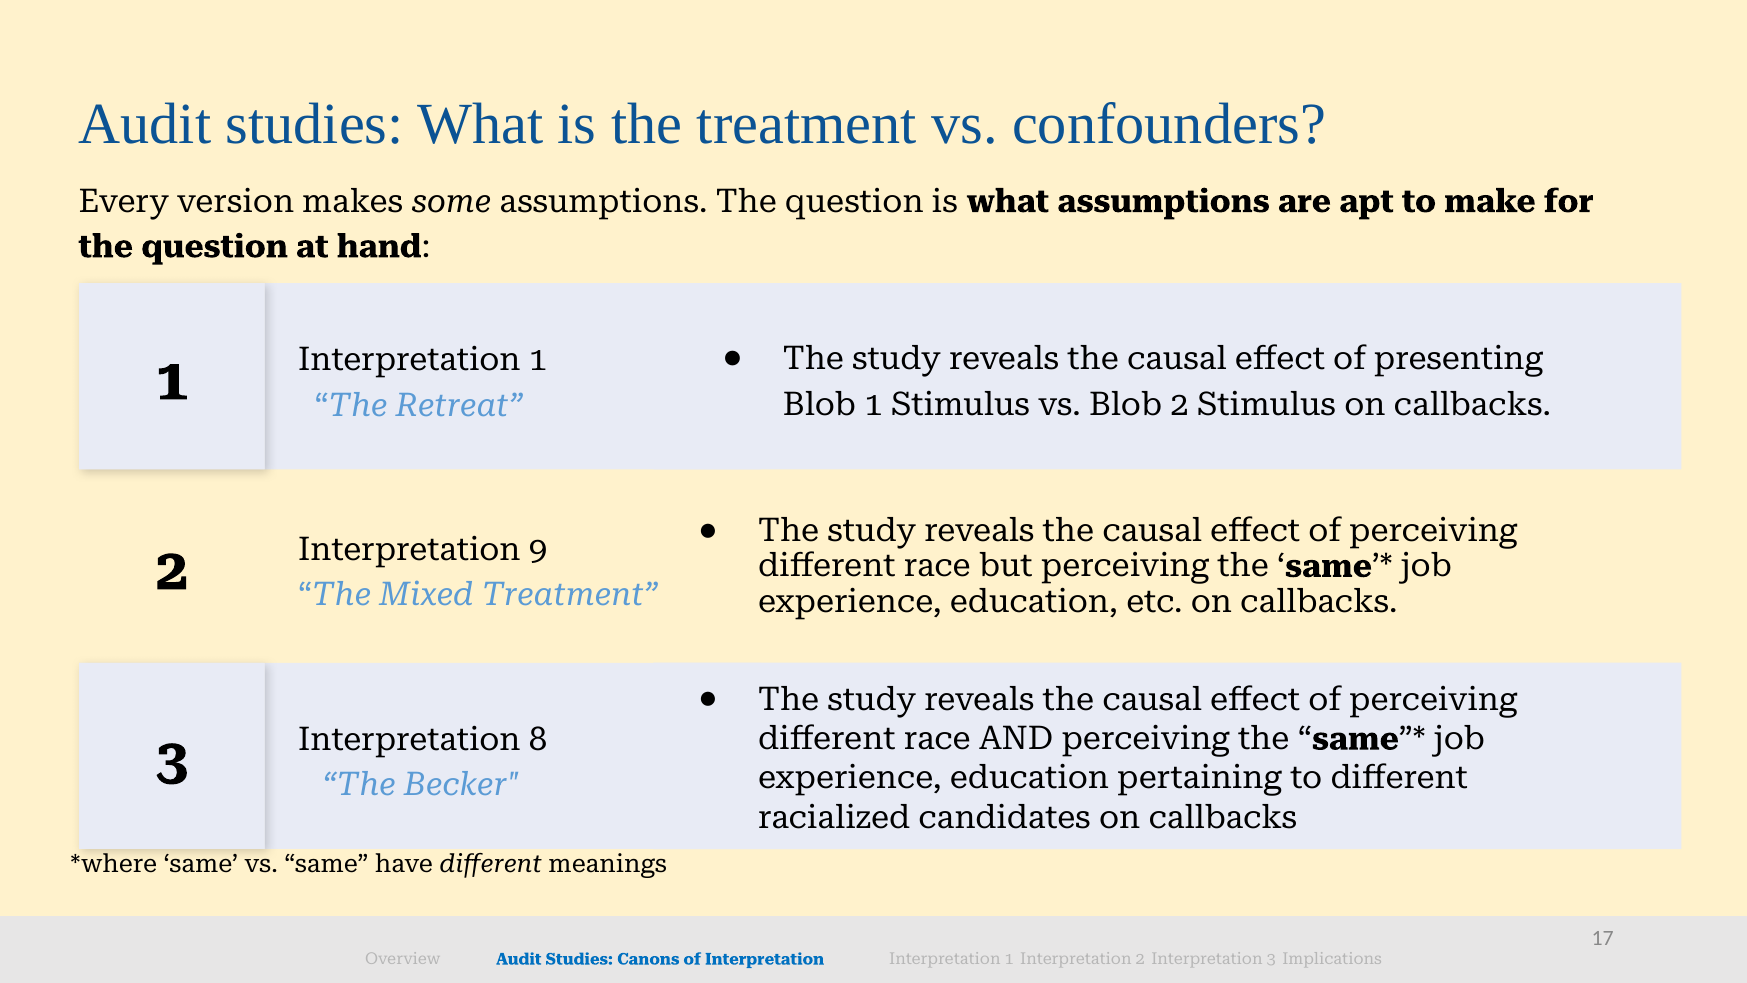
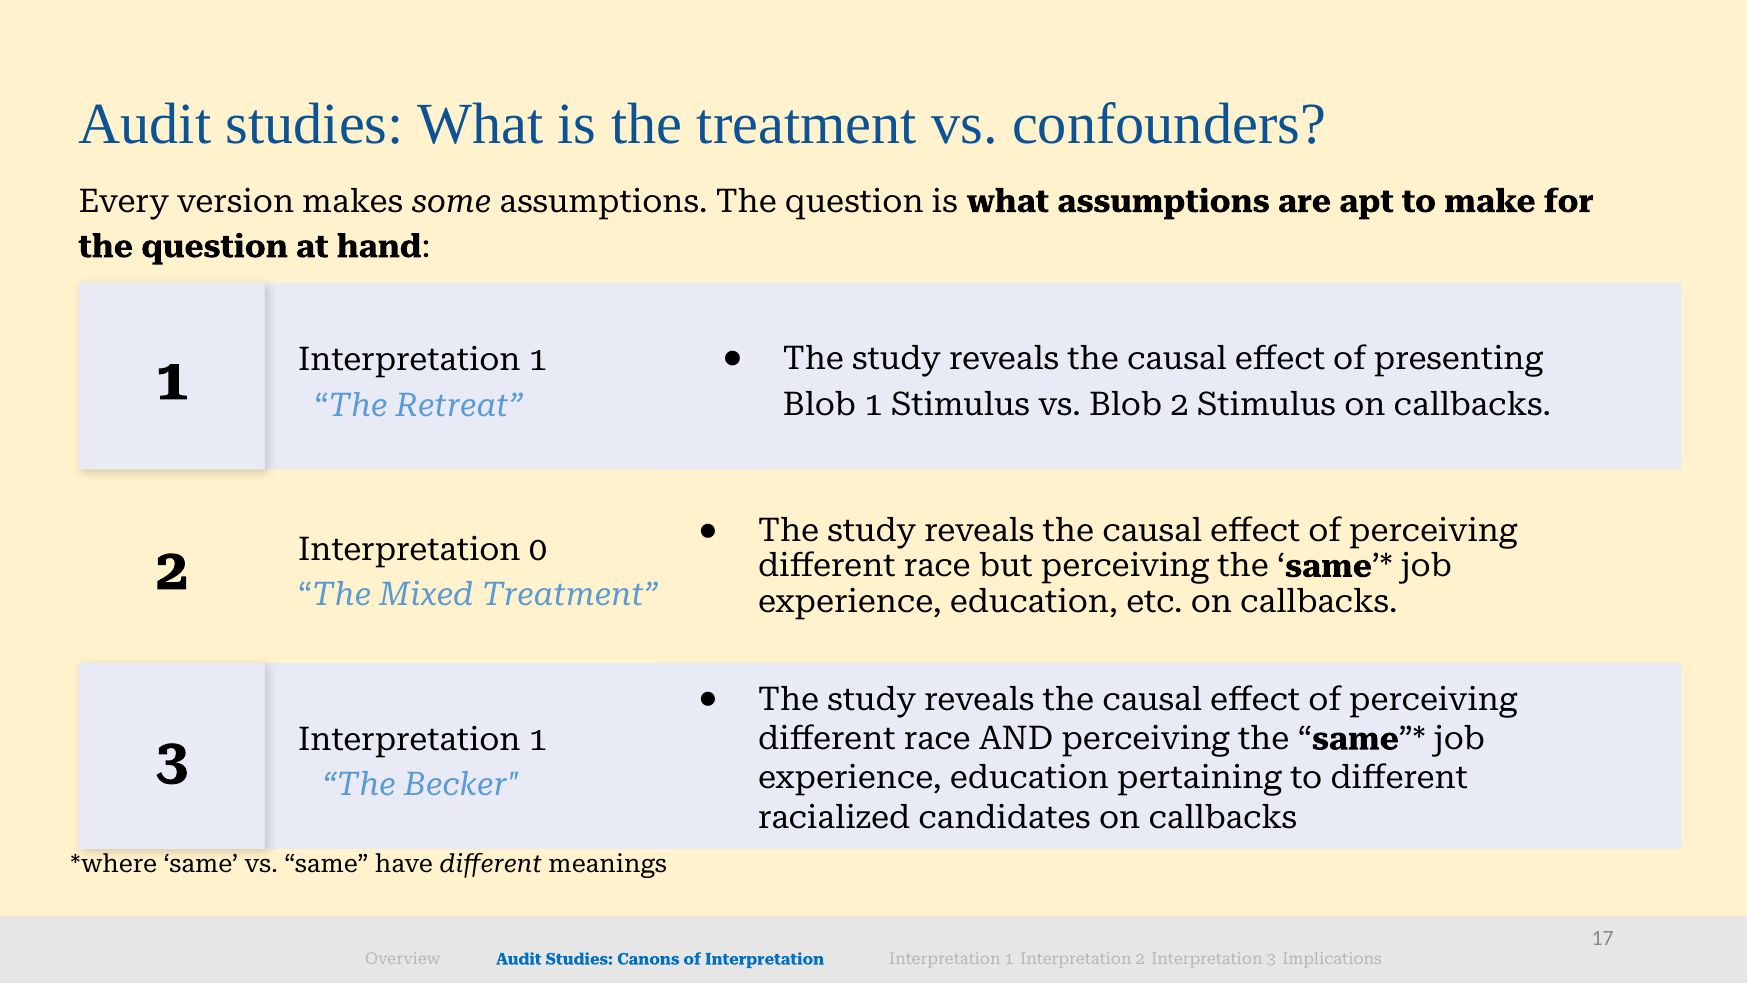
9: 9 -> 0
8 at (538, 739): 8 -> 1
